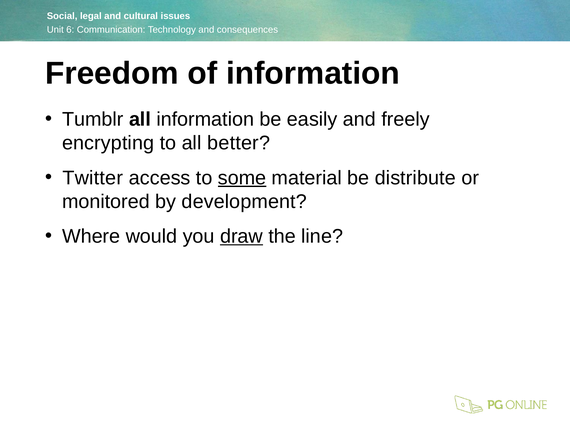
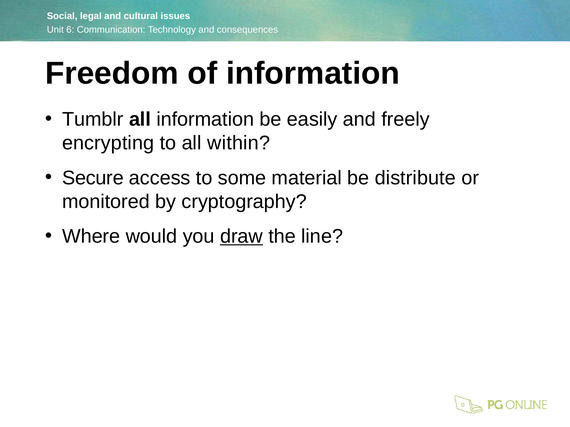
better: better -> within
Twitter: Twitter -> Secure
some underline: present -> none
development: development -> cryptography
